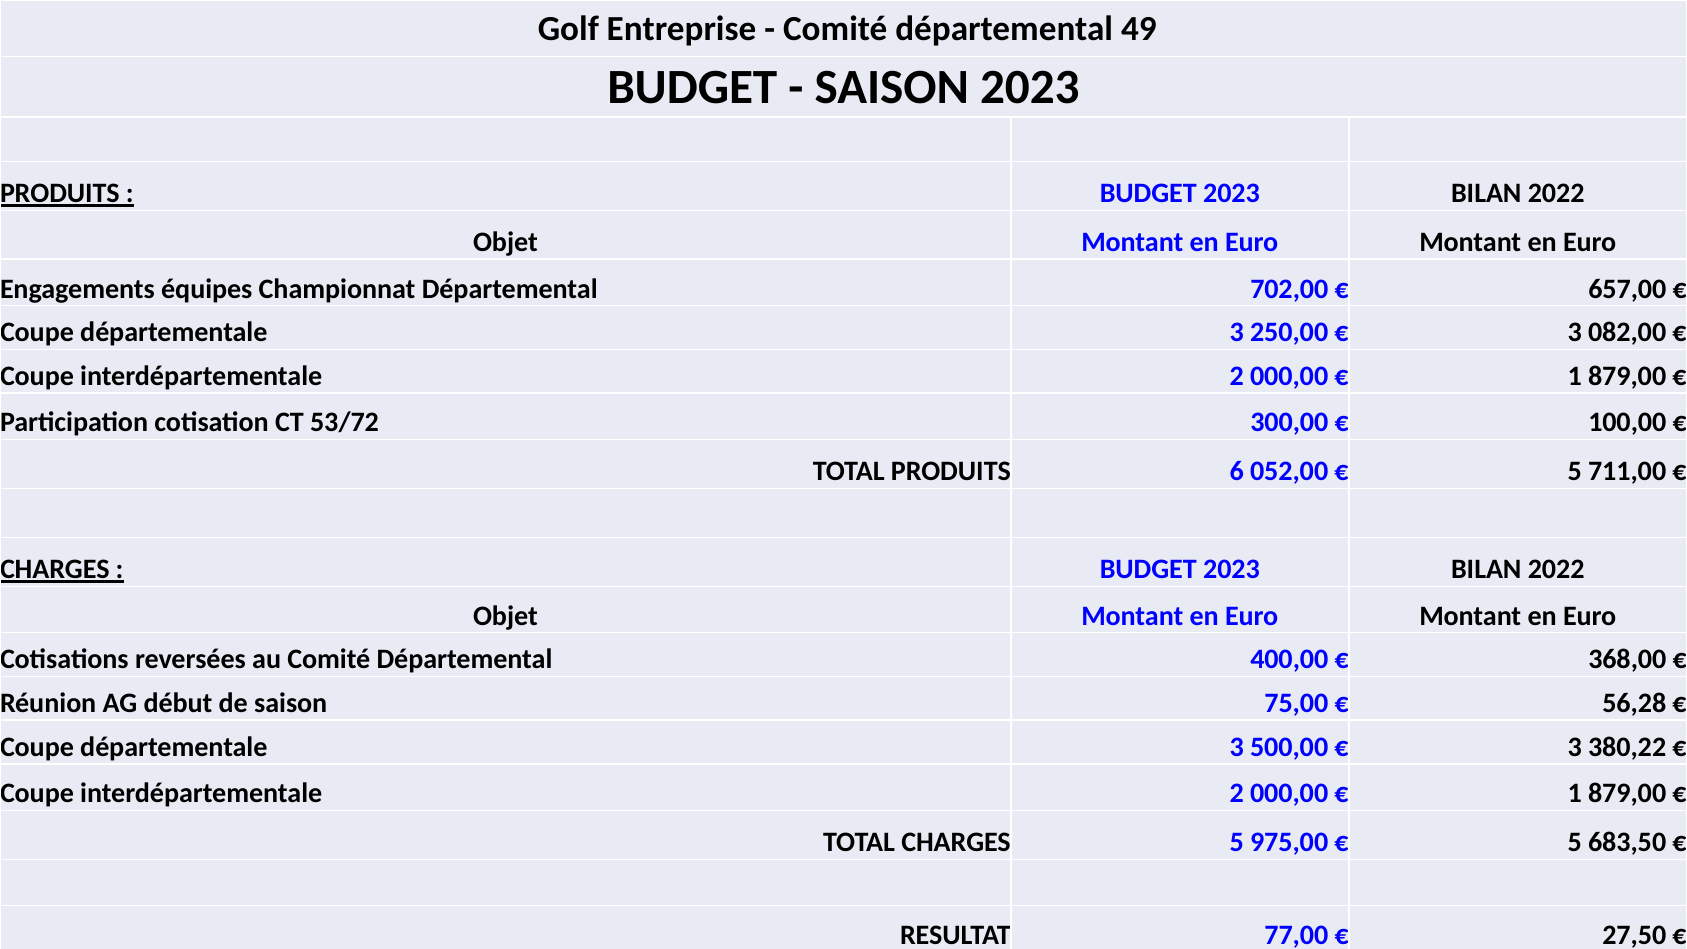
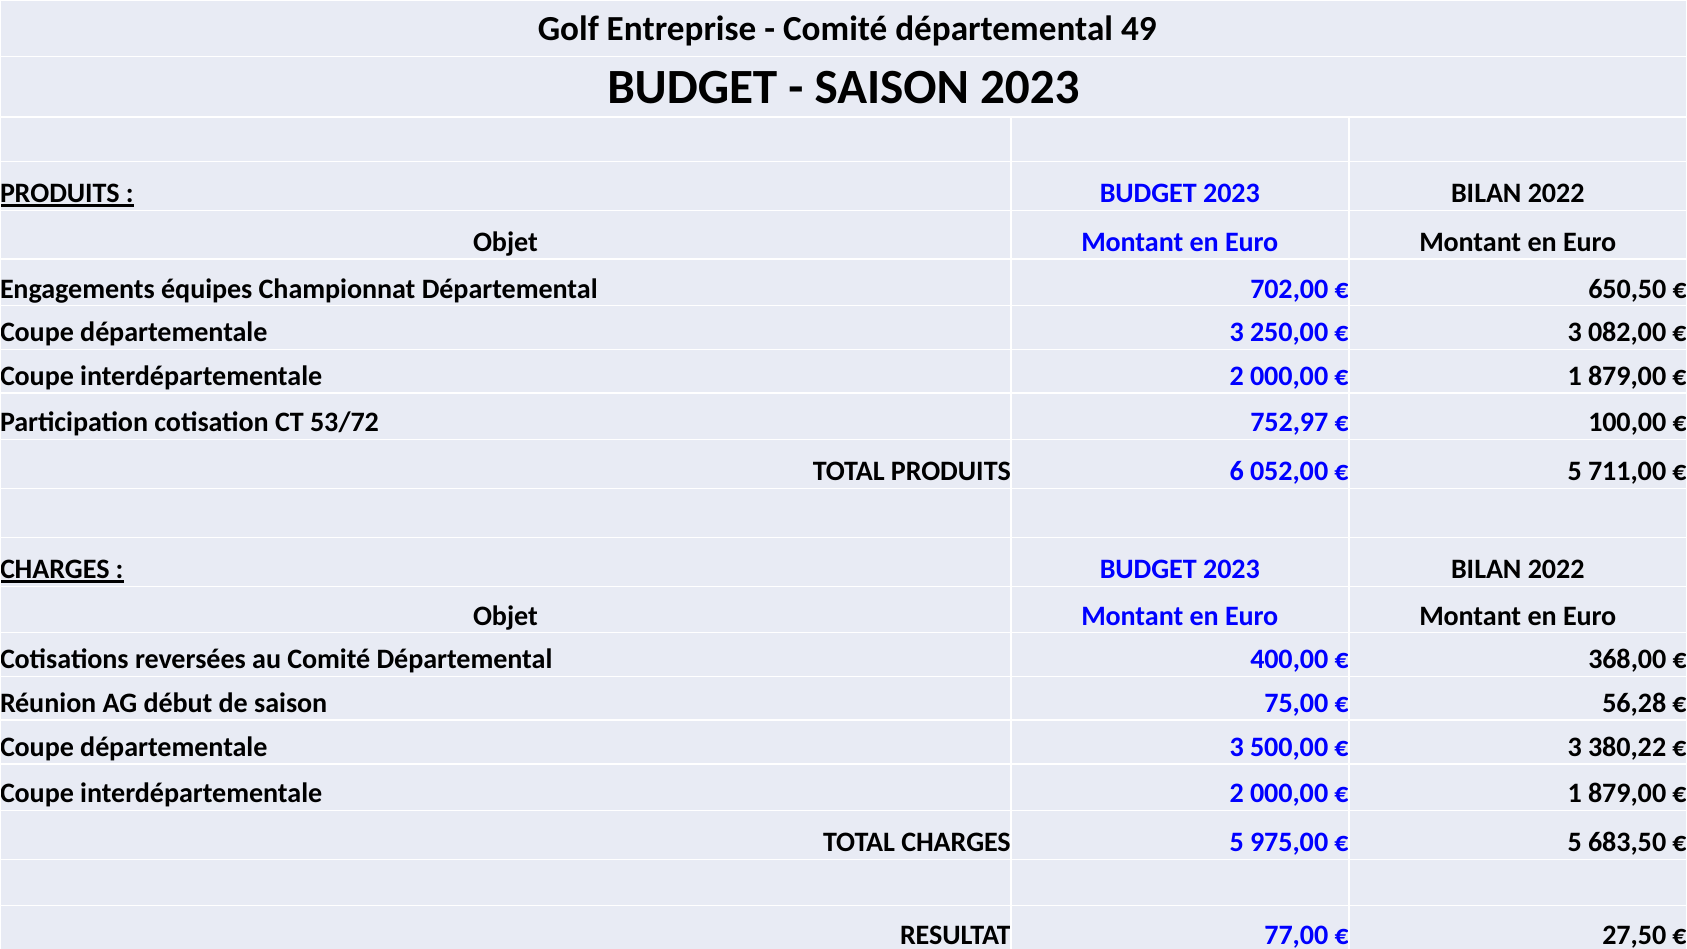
657,00: 657,00 -> 650,50
300,00: 300,00 -> 752,97
